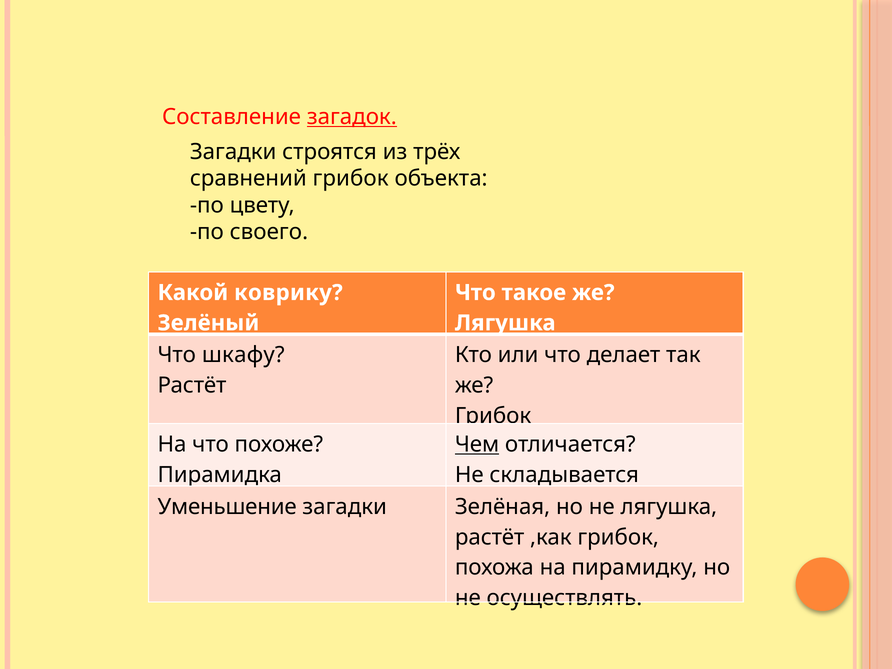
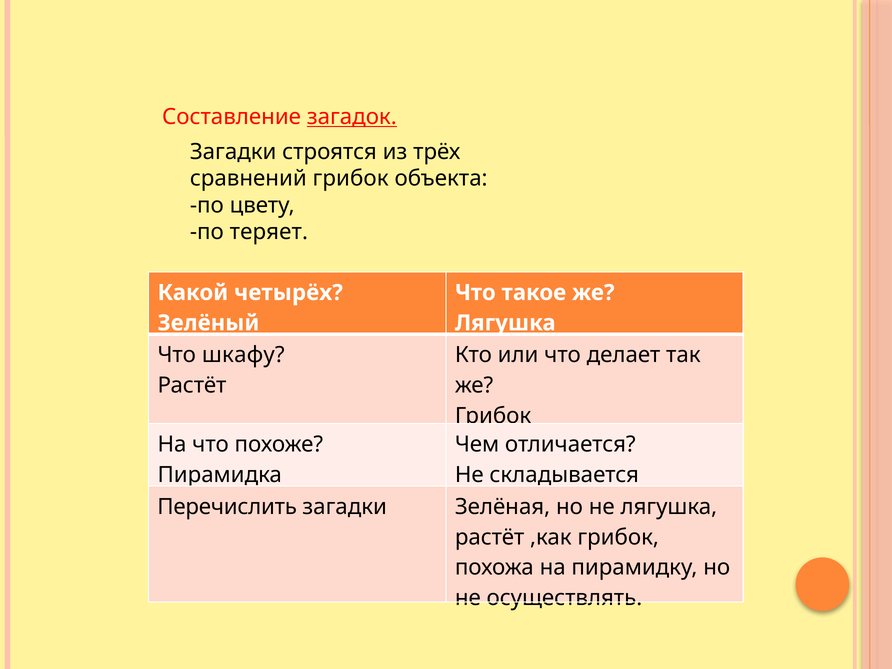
своего: своего -> теряет
коврику: коврику -> четырёх
Чем underline: present -> none
Уменьшение: Уменьшение -> Перечислить
